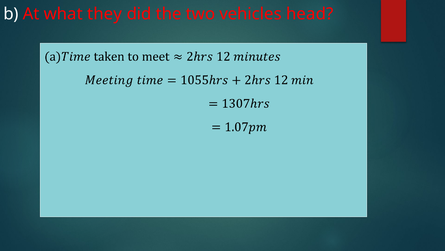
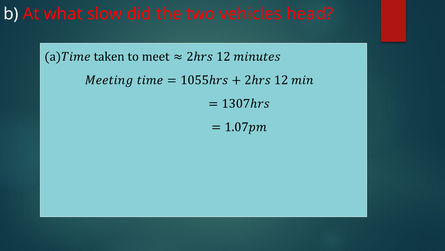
they: they -> slow
